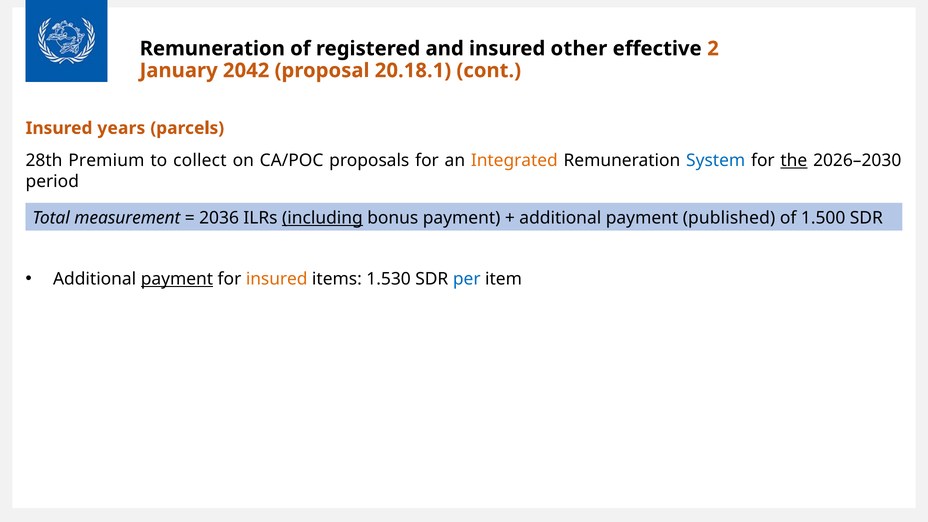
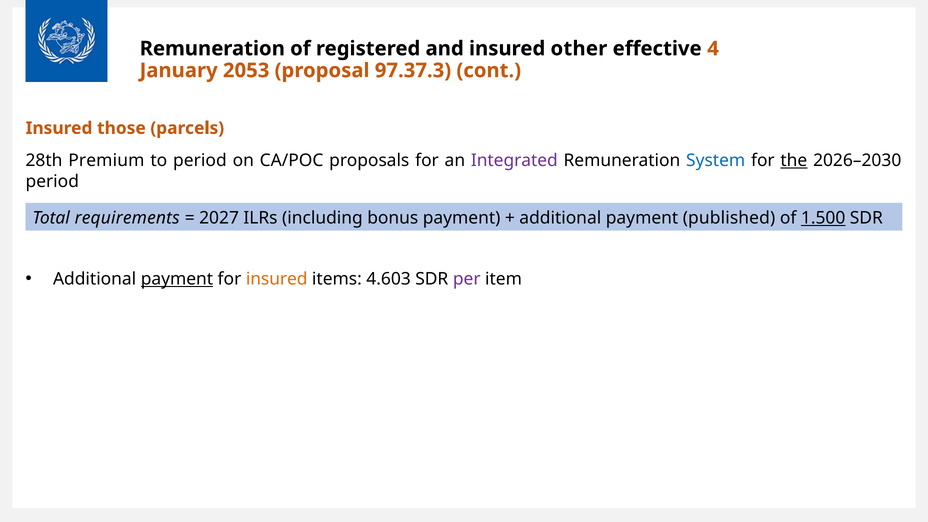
2: 2 -> 4
2042: 2042 -> 2053
20.18.1: 20.18.1 -> 97.37.3
years: years -> those
to collect: collect -> period
Integrated colour: orange -> purple
measurement: measurement -> requirements
2036: 2036 -> 2027
including underline: present -> none
1.500 underline: none -> present
1.530: 1.530 -> 4.603
per colour: blue -> purple
